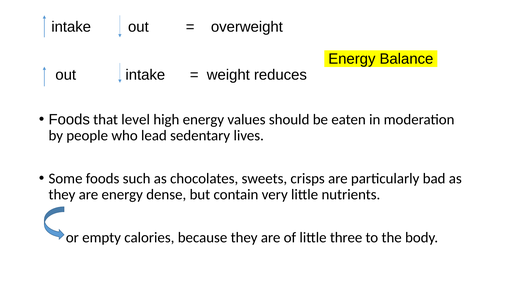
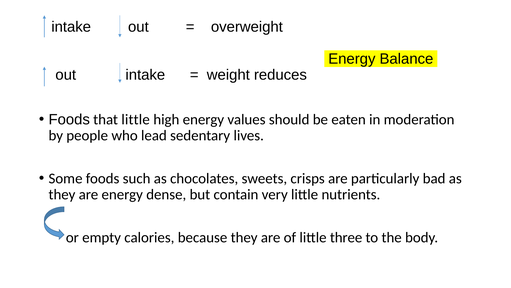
that level: level -> little
